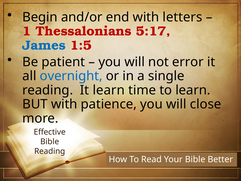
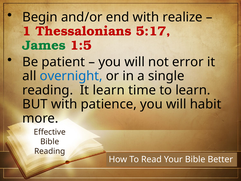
letters: letters -> realize
James colour: blue -> green
close: close -> habit
